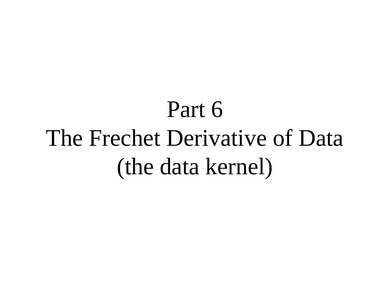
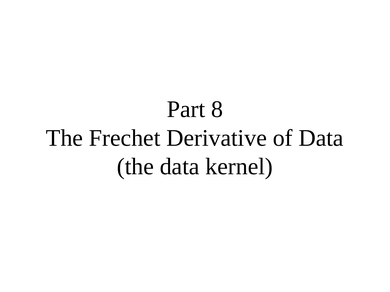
6: 6 -> 8
